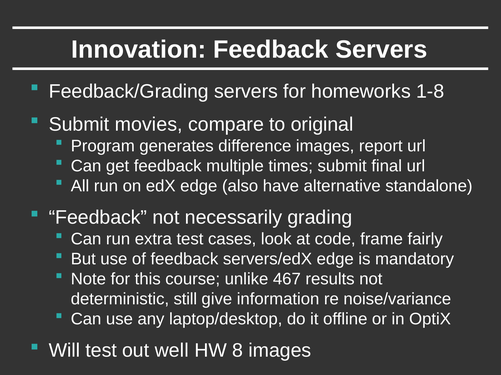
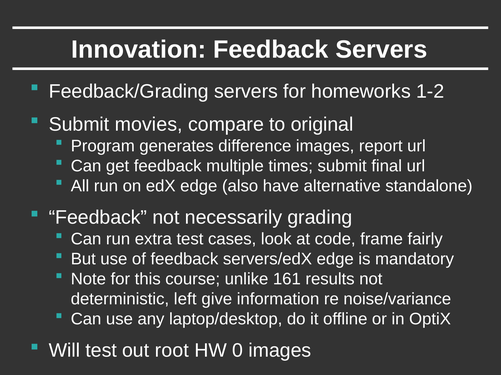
1-8: 1-8 -> 1-2
467: 467 -> 161
still: still -> left
well: well -> root
8: 8 -> 0
